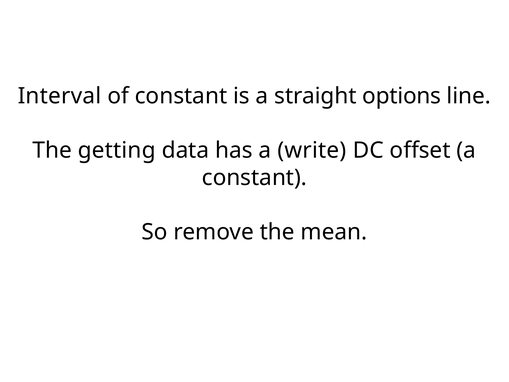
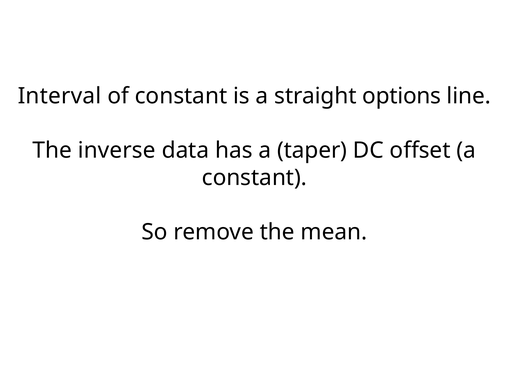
getting: getting -> inverse
write: write -> taper
